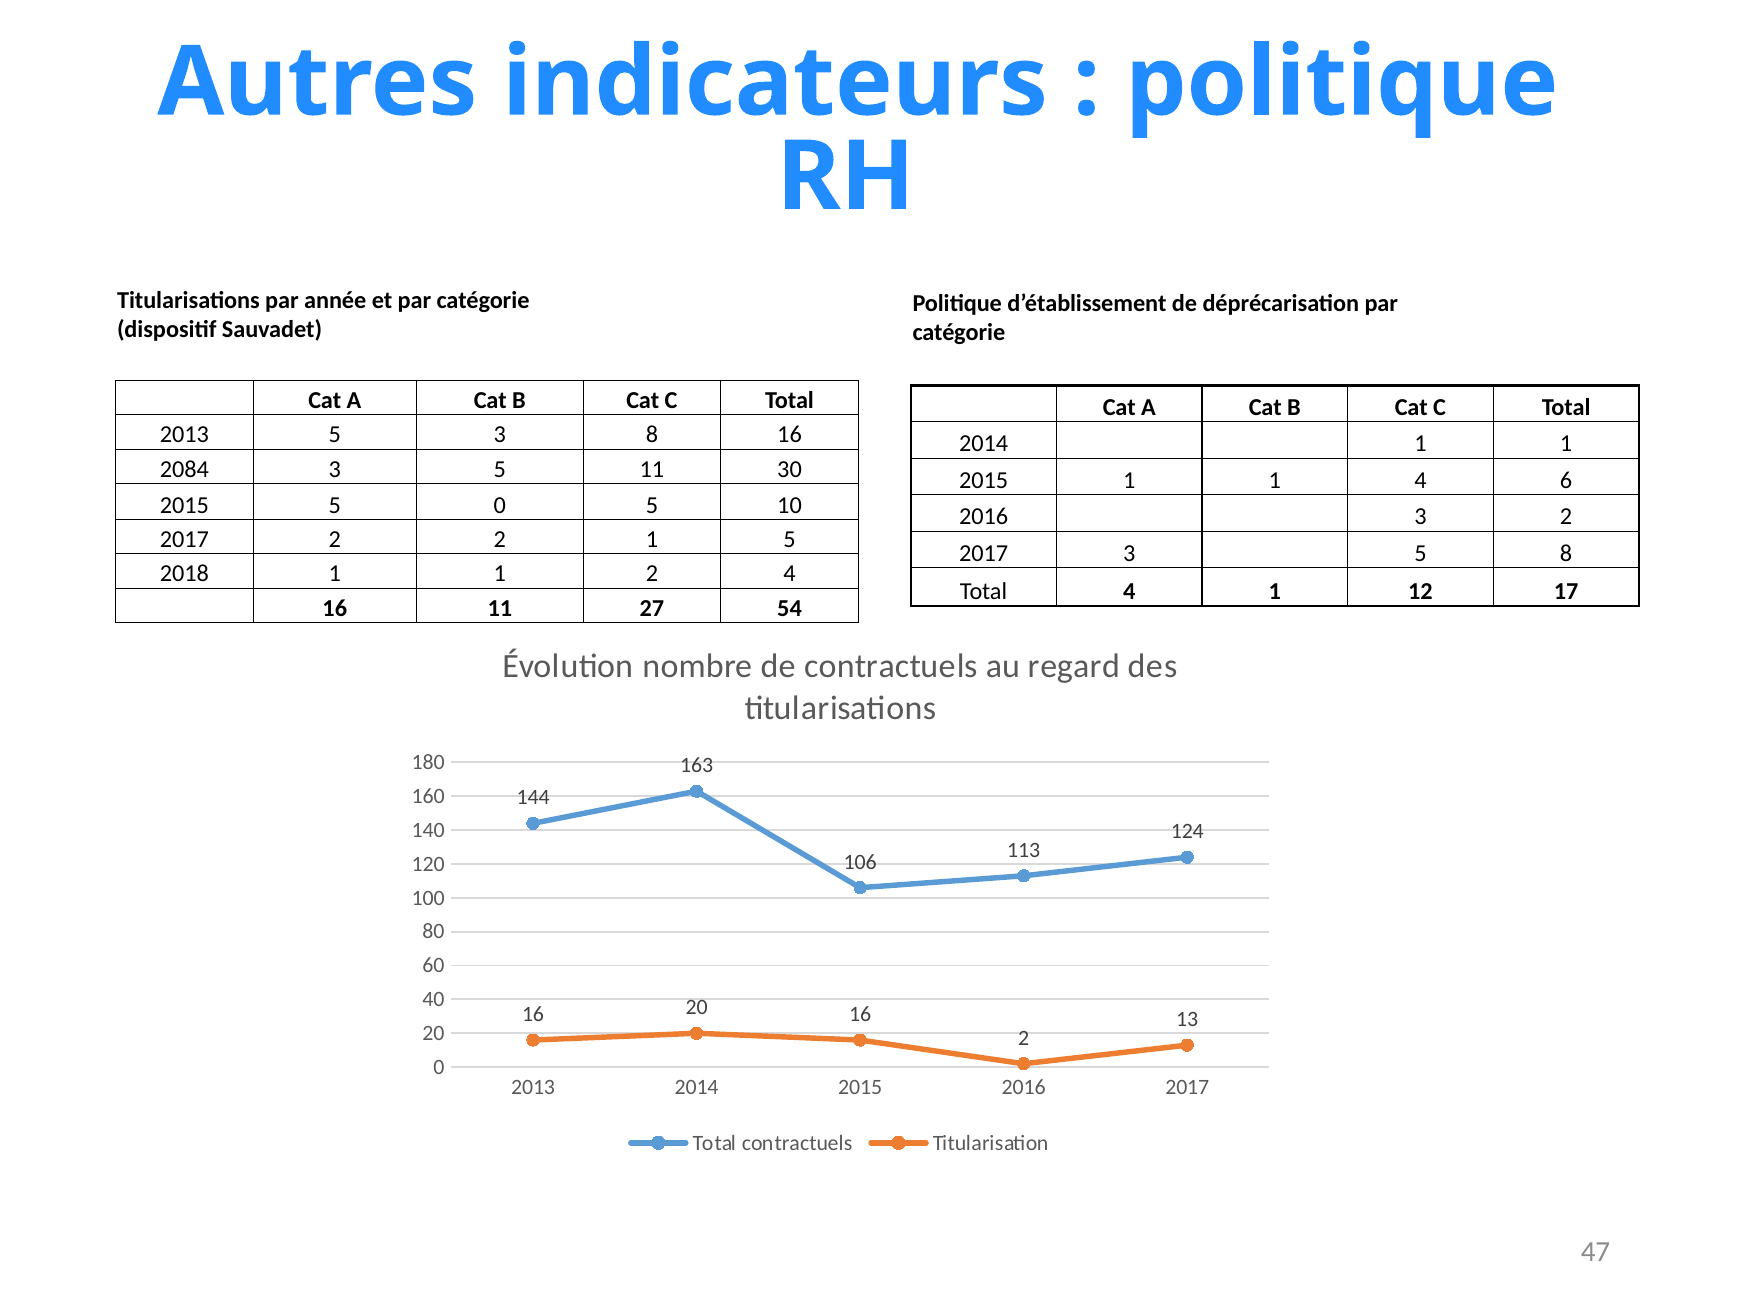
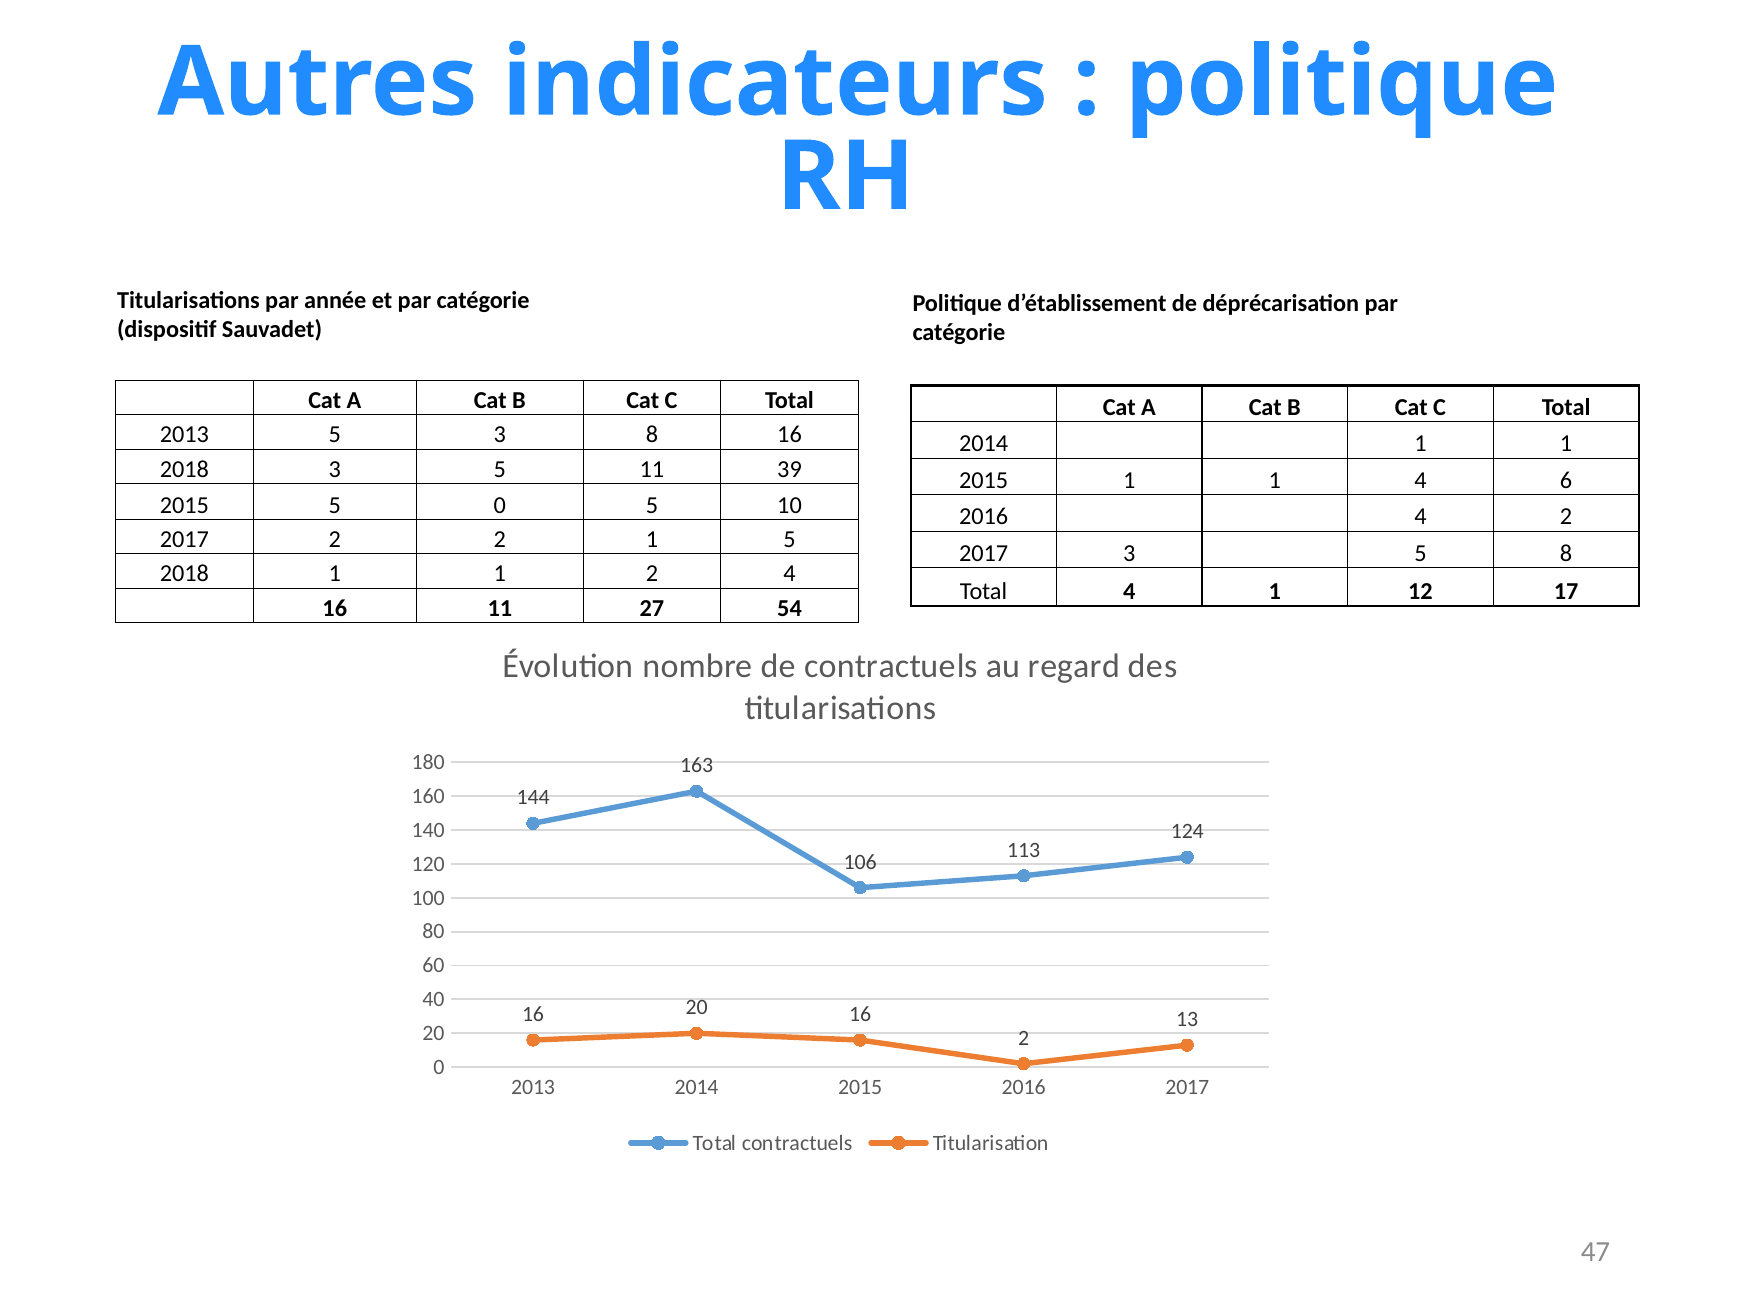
2084 at (184, 469): 2084 -> 2018
30: 30 -> 39
2016 3: 3 -> 4
